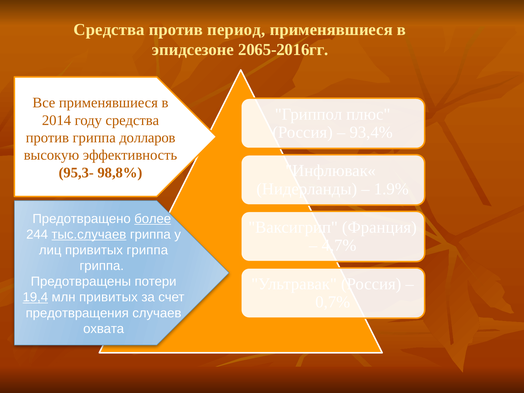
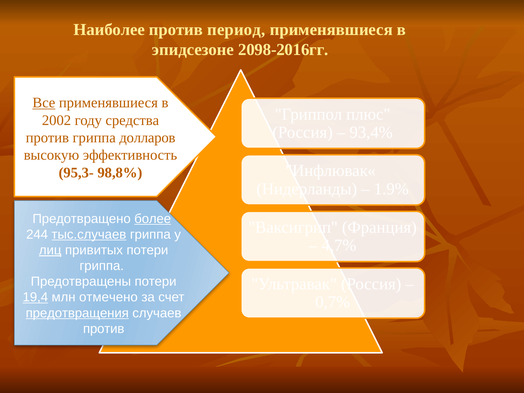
Средства at (109, 30): Средства -> Наиболее
2065-2016гг: 2065-2016гг -> 2098-2016гг
Все underline: none -> present
2014: 2014 -> 2002
лиц underline: none -> present
привитых гриппа: гриппа -> потери
млн привитых: привитых -> отмечено
предотвращения underline: none -> present
охвата at (104, 329): охвата -> против
